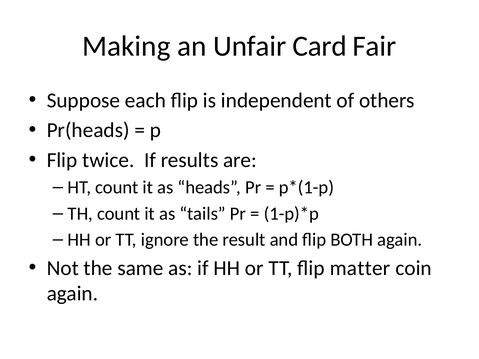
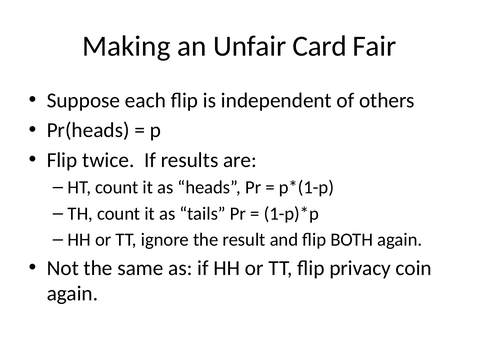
matter: matter -> privacy
